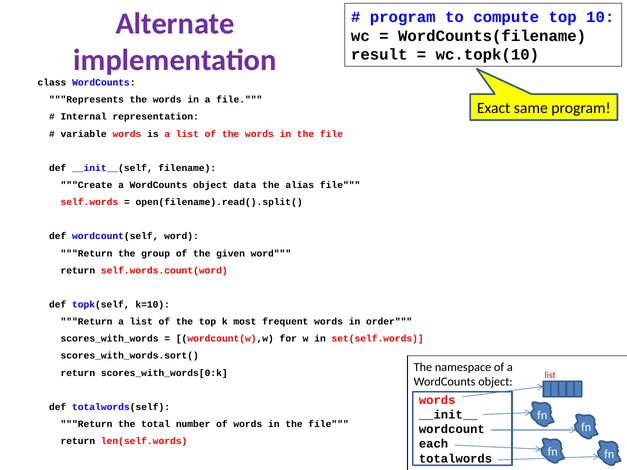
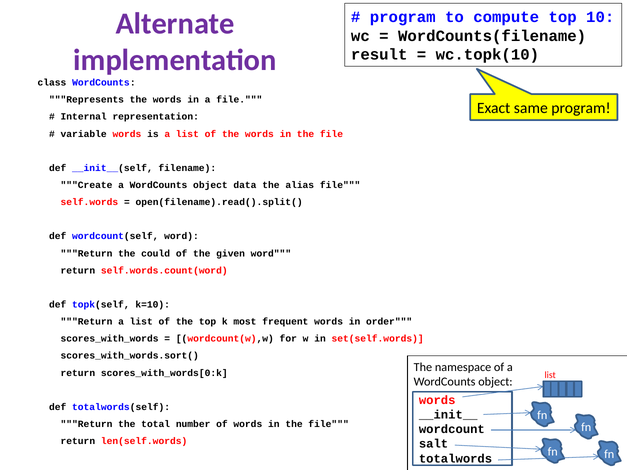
group: group -> could
each: each -> salt
